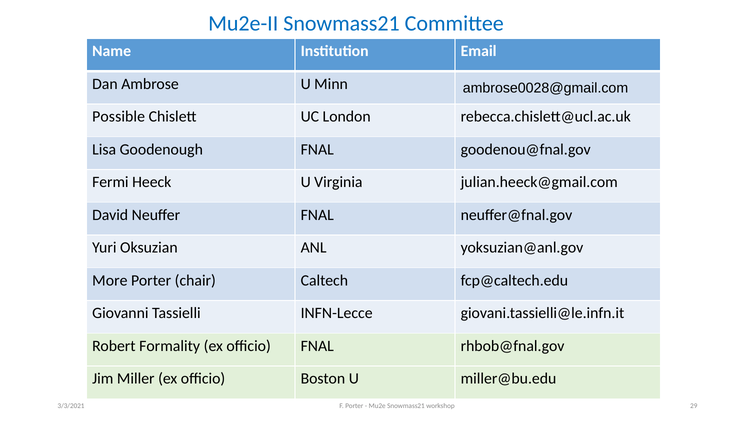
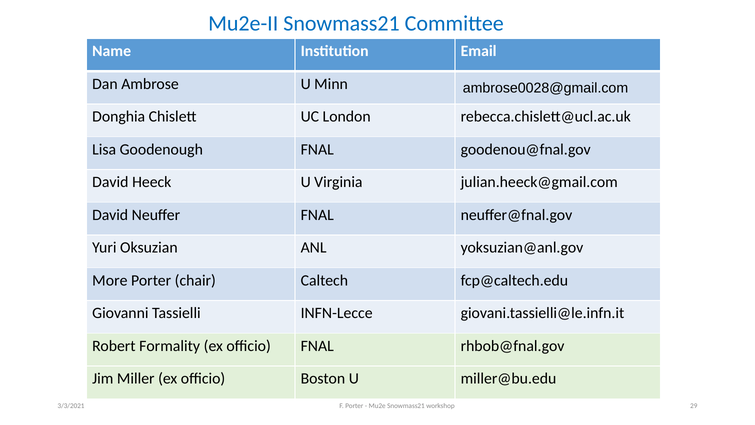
Possible: Possible -> Donghia
Fermi at (110, 182): Fermi -> David
